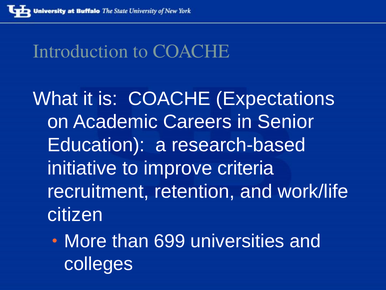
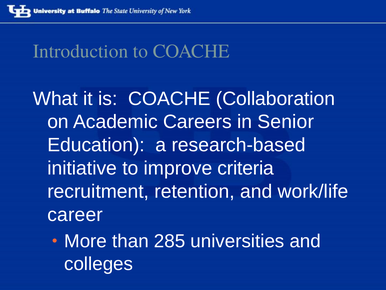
Expectations: Expectations -> Collaboration
citizen: citizen -> career
699: 699 -> 285
